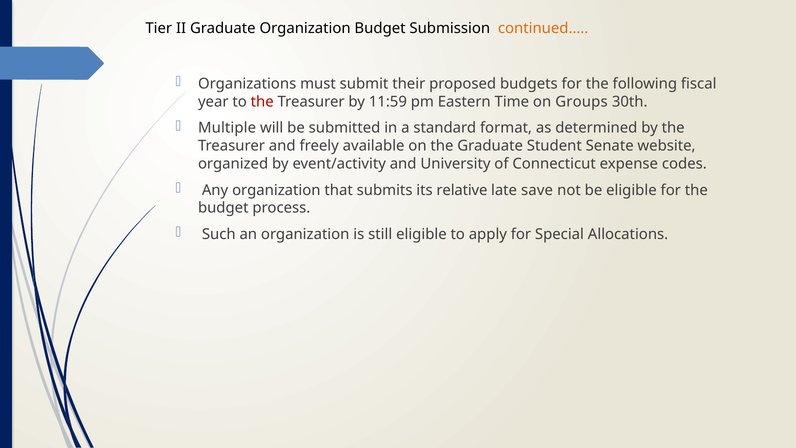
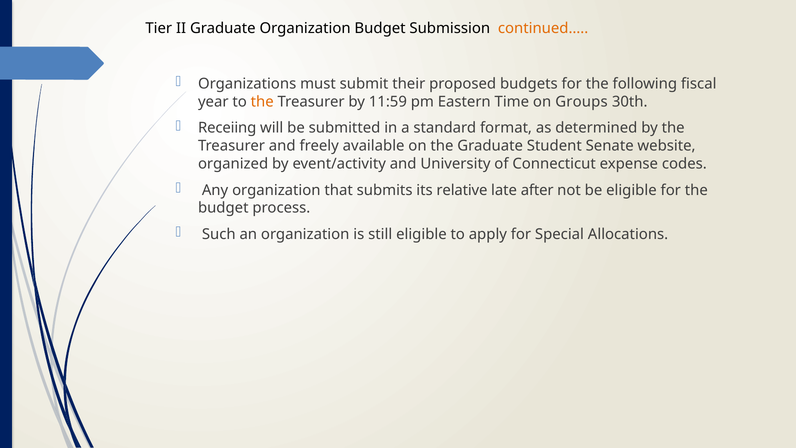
the at (262, 102) colour: red -> orange
Multiple: Multiple -> Receiing
save: save -> after
